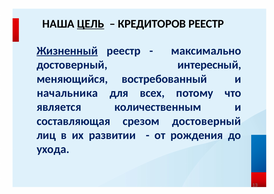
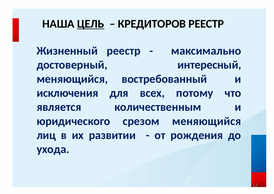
Жизненный underline: present -> none
начальника: начальника -> исключения
составляющая: составляющая -> юридического
срезом достоверный: достоверный -> меняющийся
